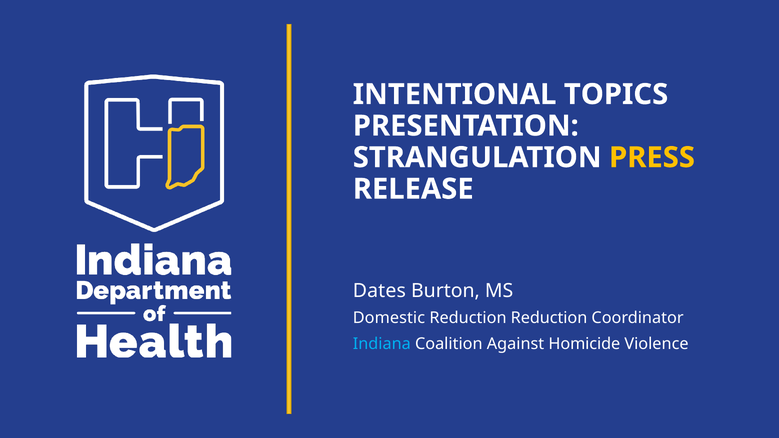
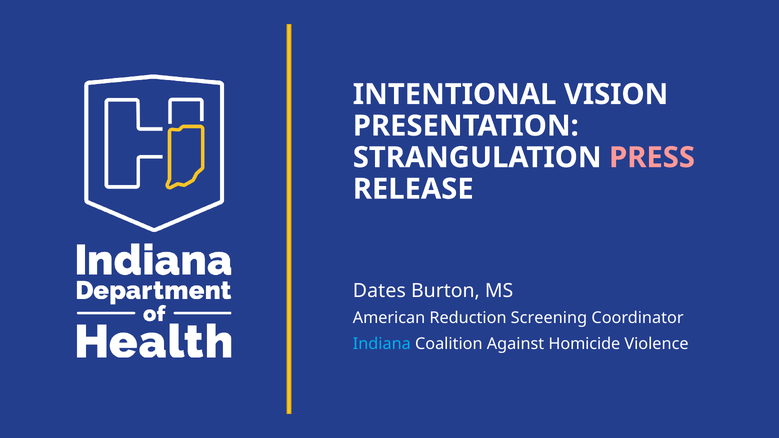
TOPICS: TOPICS -> VISION
PRESS colour: yellow -> pink
Domestic: Domestic -> American
Reduction Reduction: Reduction -> Screening
